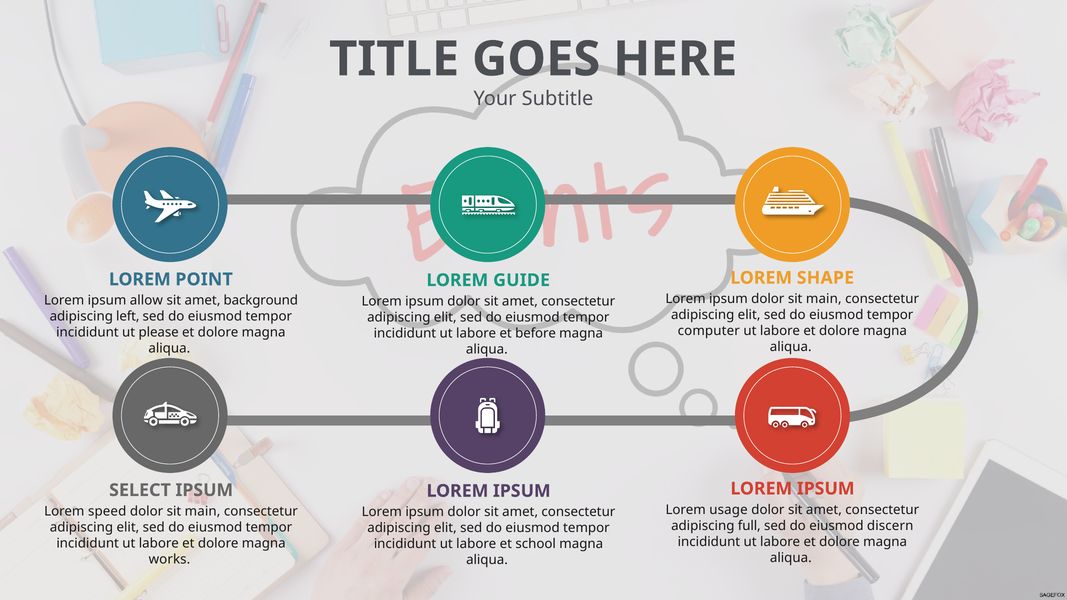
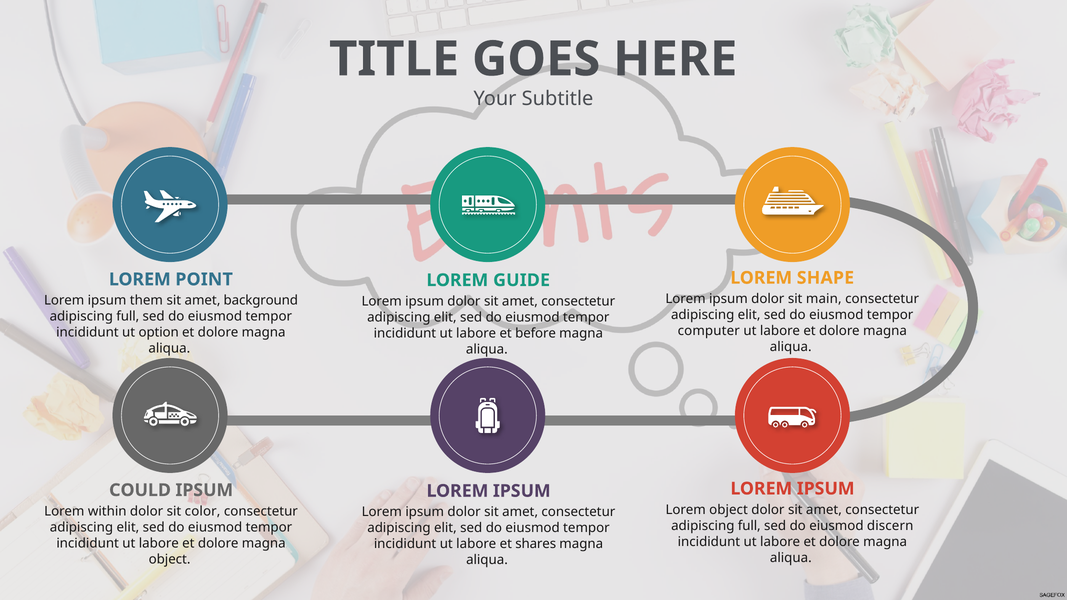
allow: allow -> them
left at (128, 317): left -> full
please: please -> option
SELECT: SELECT -> COULD
Lorem usage: usage -> object
speed: speed -> within
main at (203, 511): main -> color
school: school -> shares
works at (169, 559): works -> object
